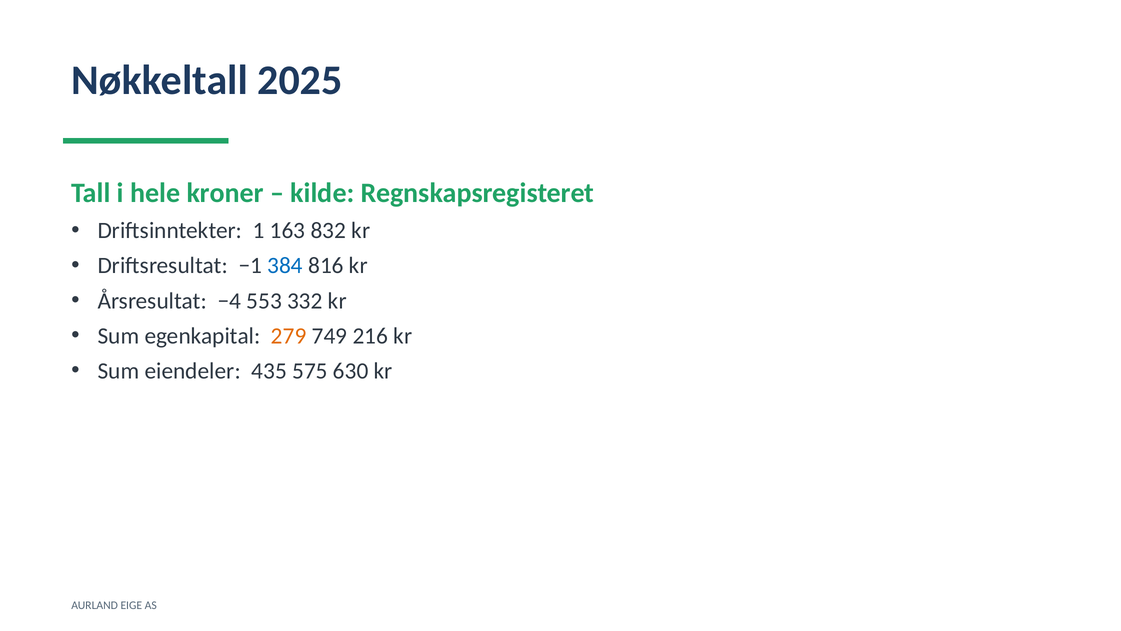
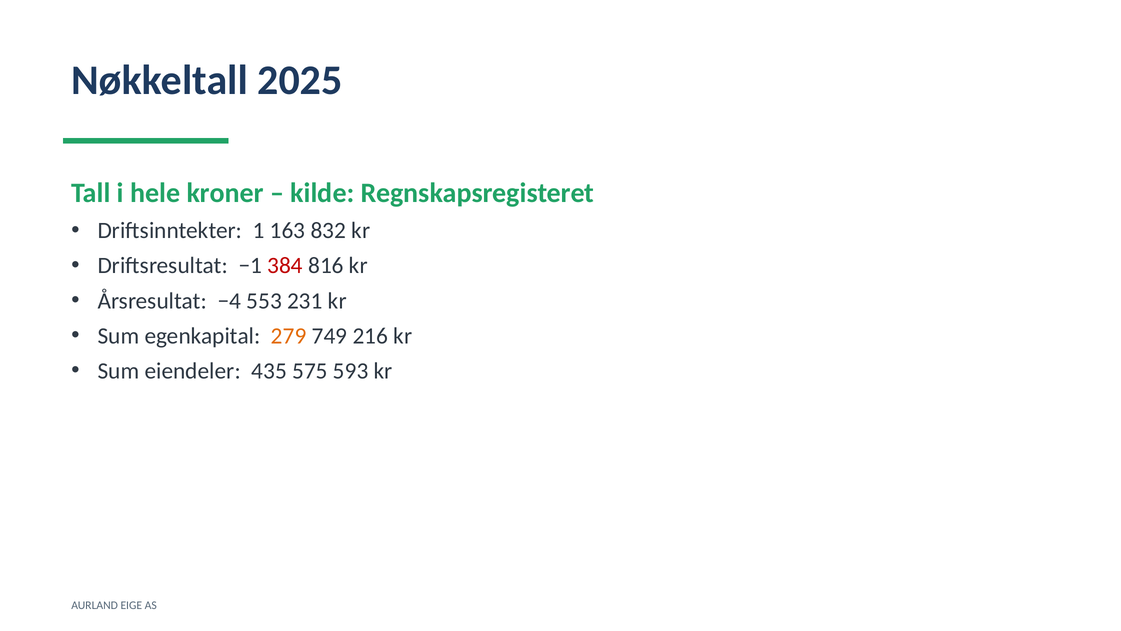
384 colour: blue -> red
332: 332 -> 231
630: 630 -> 593
